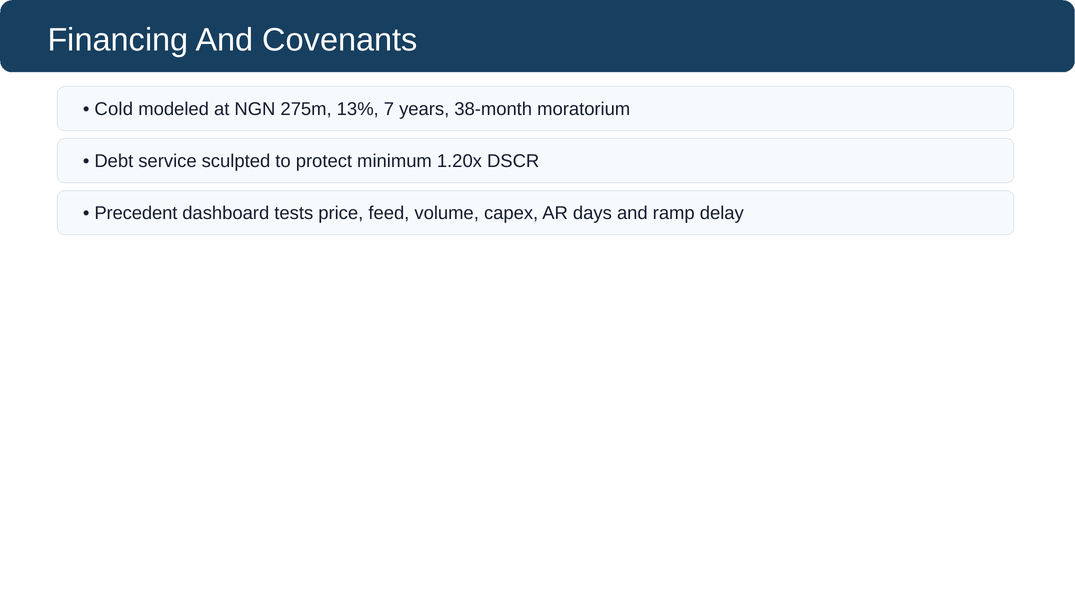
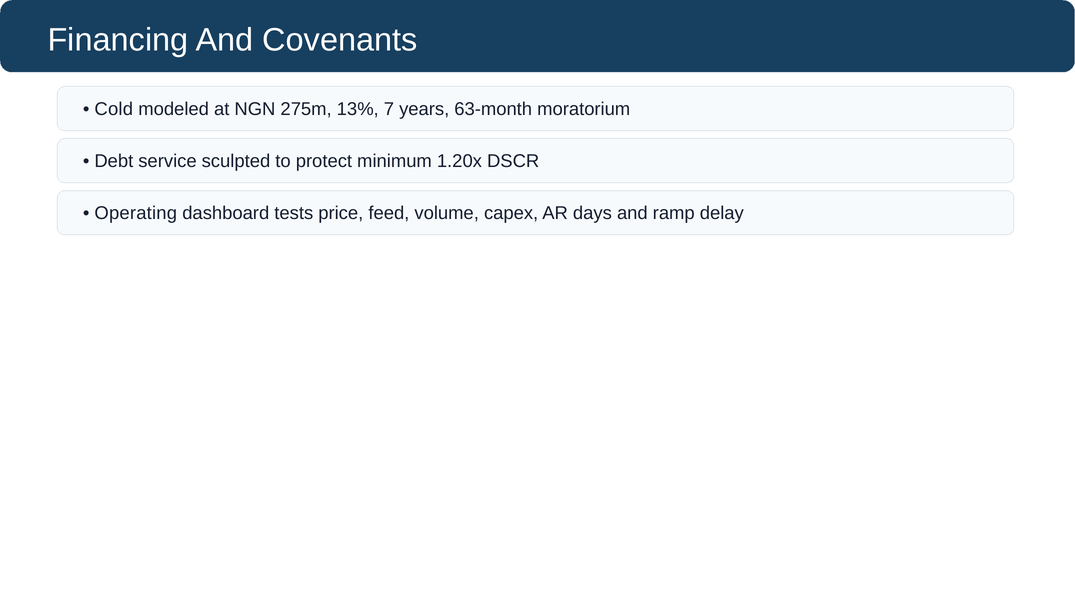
38-month: 38-month -> 63-month
Precedent: Precedent -> Operating
